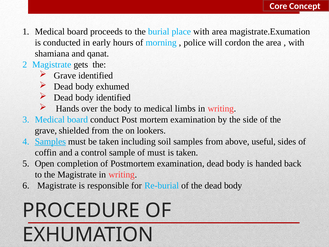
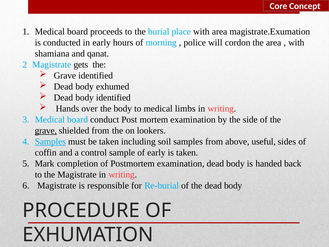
grave at (46, 130) underline: none -> present
of must: must -> early
Open: Open -> Mark
